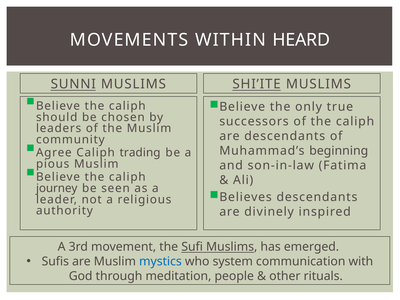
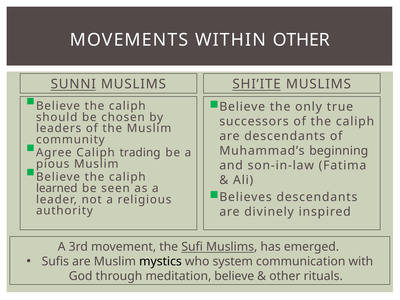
WITHIN HEARD: HEARD -> OTHER
journey: journey -> learned
mystics colour: blue -> black
meditation people: people -> believe
